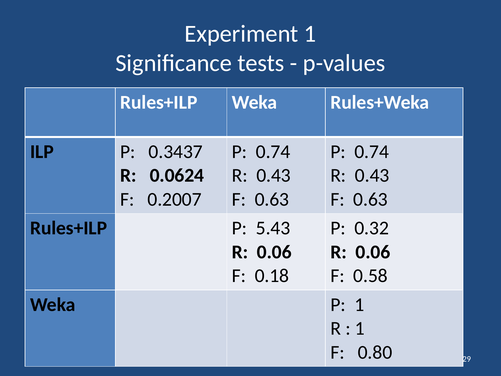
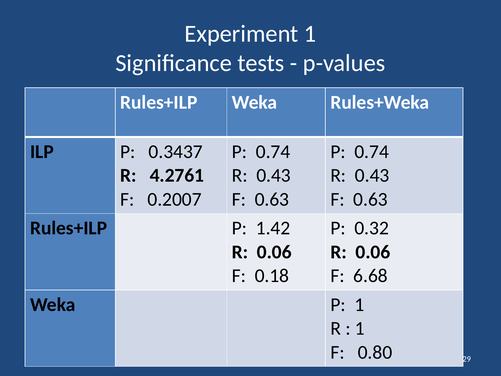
0.0624: 0.0624 -> 4.2761
5.43: 5.43 -> 1.42
0.58: 0.58 -> 6.68
